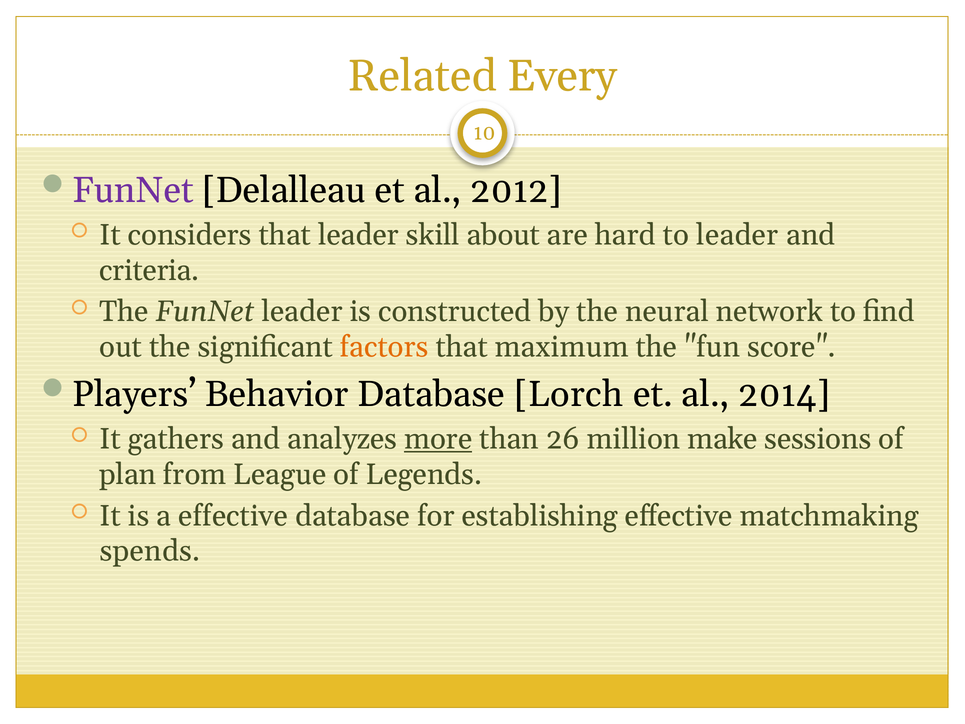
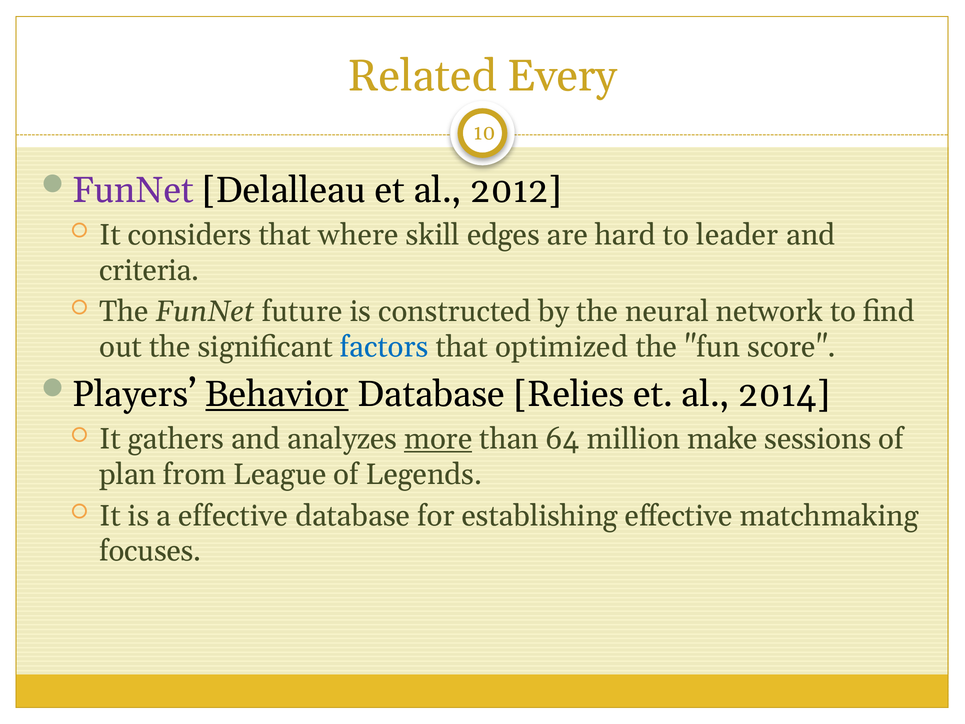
that leader: leader -> where
about: about -> edges
FunNet leader: leader -> future
factors colour: orange -> blue
maximum: maximum -> optimized
Behavior underline: none -> present
Lorch: Lorch -> Relies
26: 26 -> 64
spends: spends -> focuses
